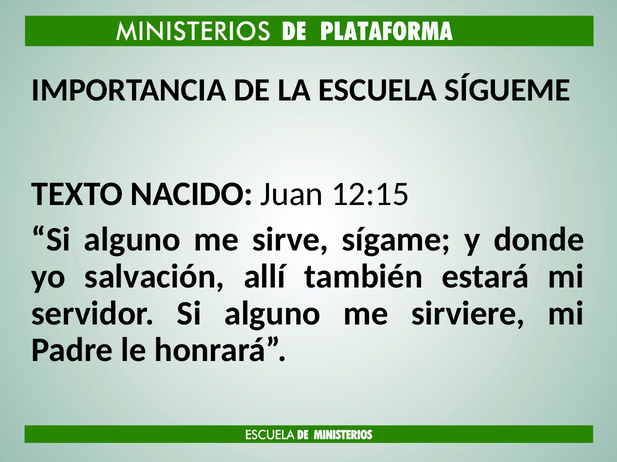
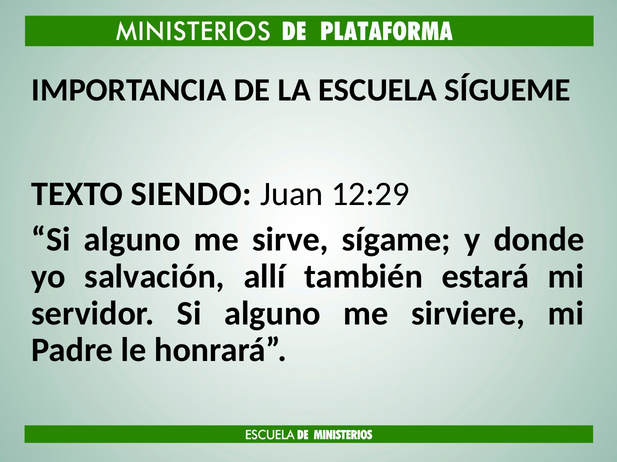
NACIDO: NACIDO -> SIENDO
12:15: 12:15 -> 12:29
